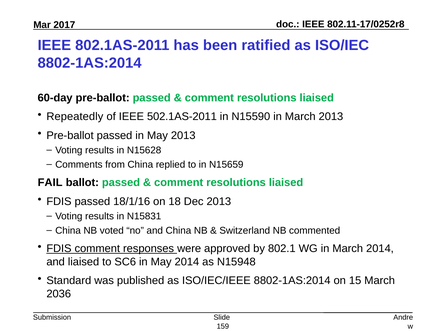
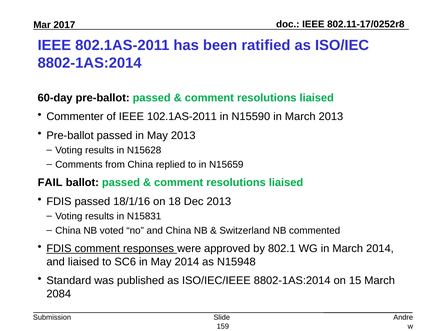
Repeatedly: Repeatedly -> Commenter
502.1AS-2011: 502.1AS-2011 -> 102.1AS-2011
2036: 2036 -> 2084
